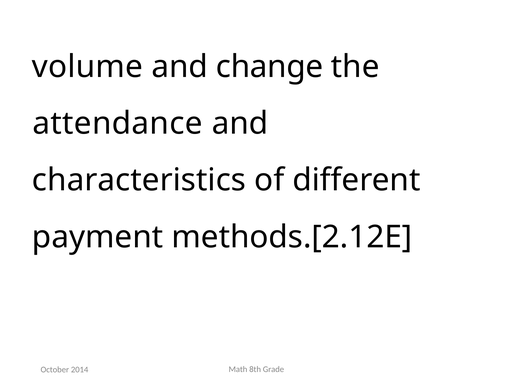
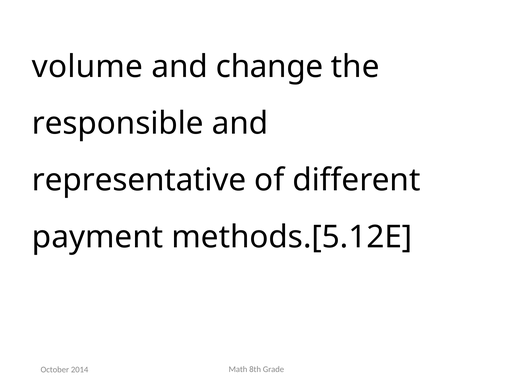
attendance: attendance -> responsible
characteristics: characteristics -> representative
methods.[2.12E: methods.[2.12E -> methods.[5.12E
